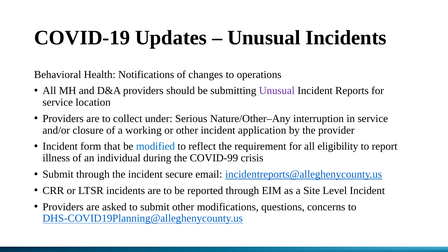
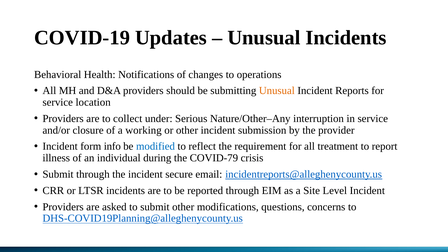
Unusual at (277, 91) colour: purple -> orange
application: application -> submission
that: that -> info
eligibility: eligibility -> treatment
COVID-99: COVID-99 -> COVID-79
